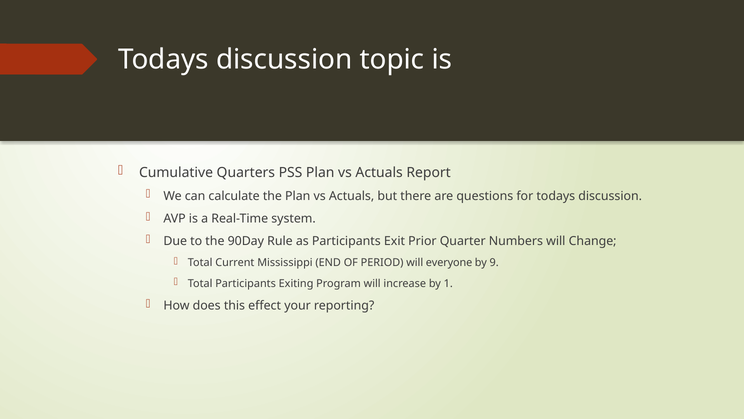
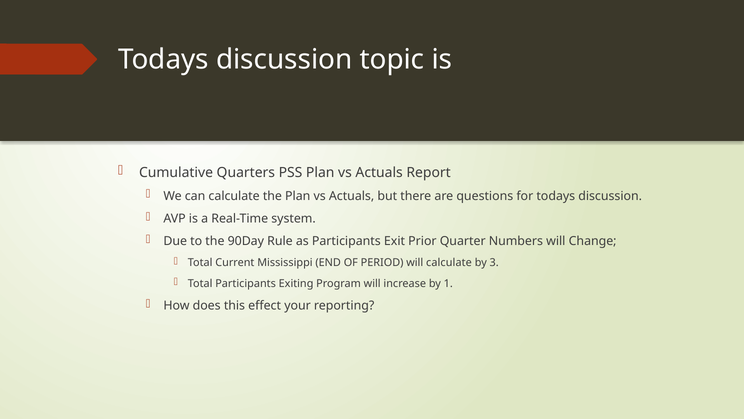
will everyone: everyone -> calculate
9: 9 -> 3
